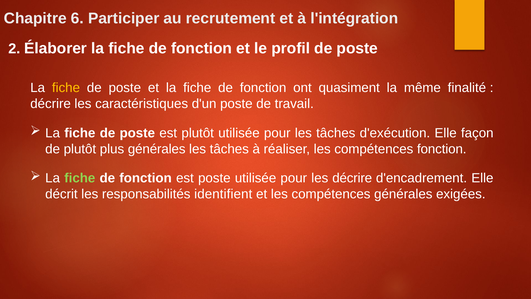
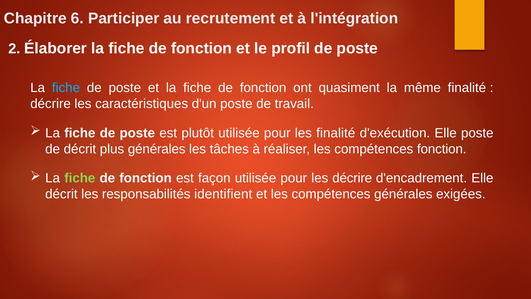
fiche at (66, 88) colour: yellow -> light blue
pour les tâches: tâches -> finalité
Elle façon: façon -> poste
de plutôt: plutôt -> décrit
est poste: poste -> façon
